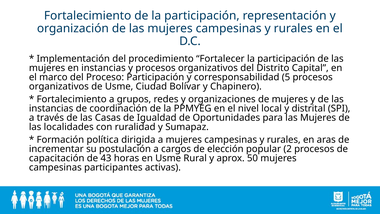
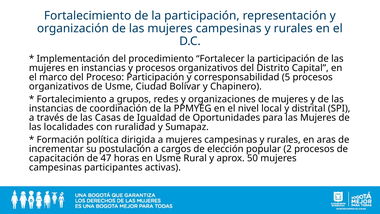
43: 43 -> 47
